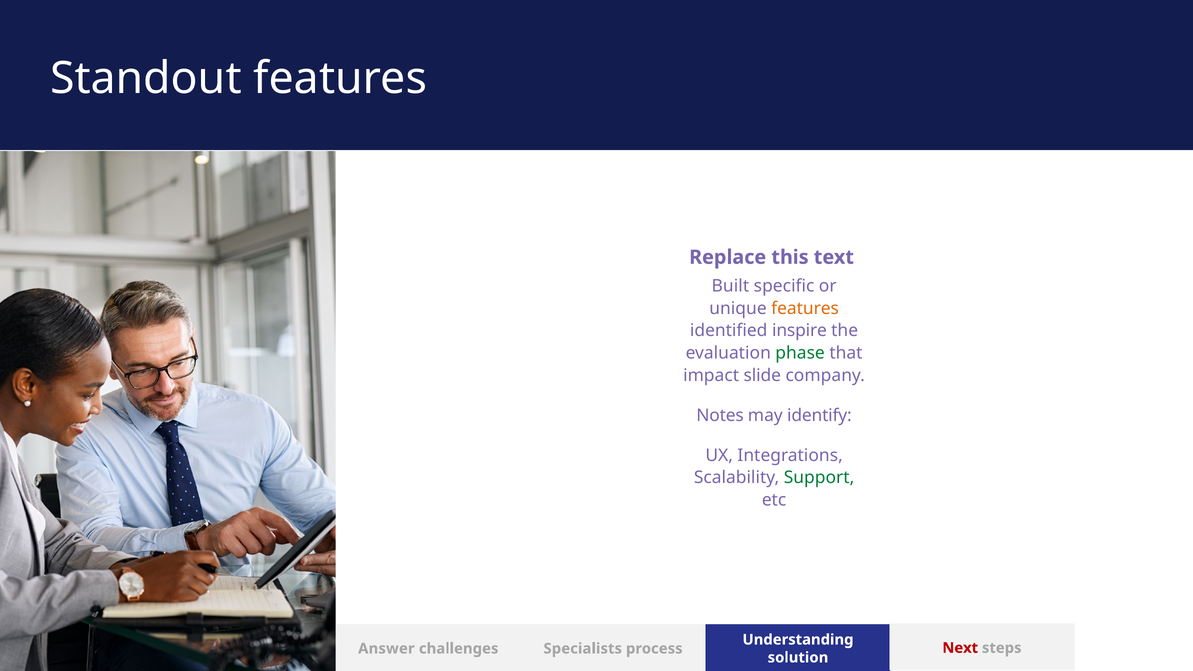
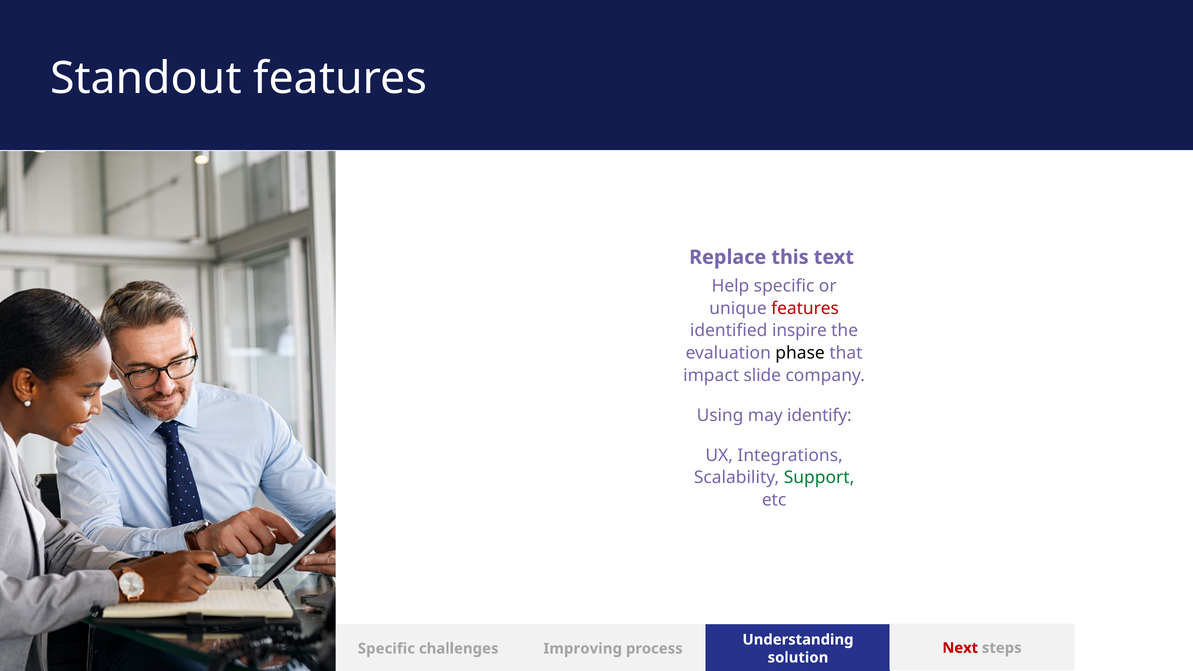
Built: Built -> Help
features at (805, 308) colour: orange -> red
phase colour: green -> black
Notes: Notes -> Using
Answer at (386, 649): Answer -> Specific
Specialists: Specialists -> Improving
